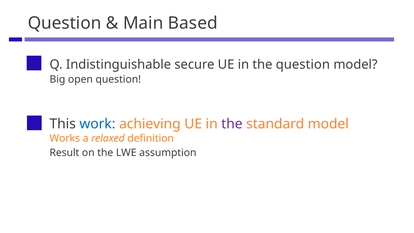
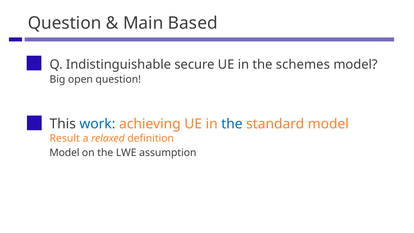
the question: question -> schemes
the at (232, 124) colour: purple -> blue
Works: Works -> Result
Result at (64, 153): Result -> Model
